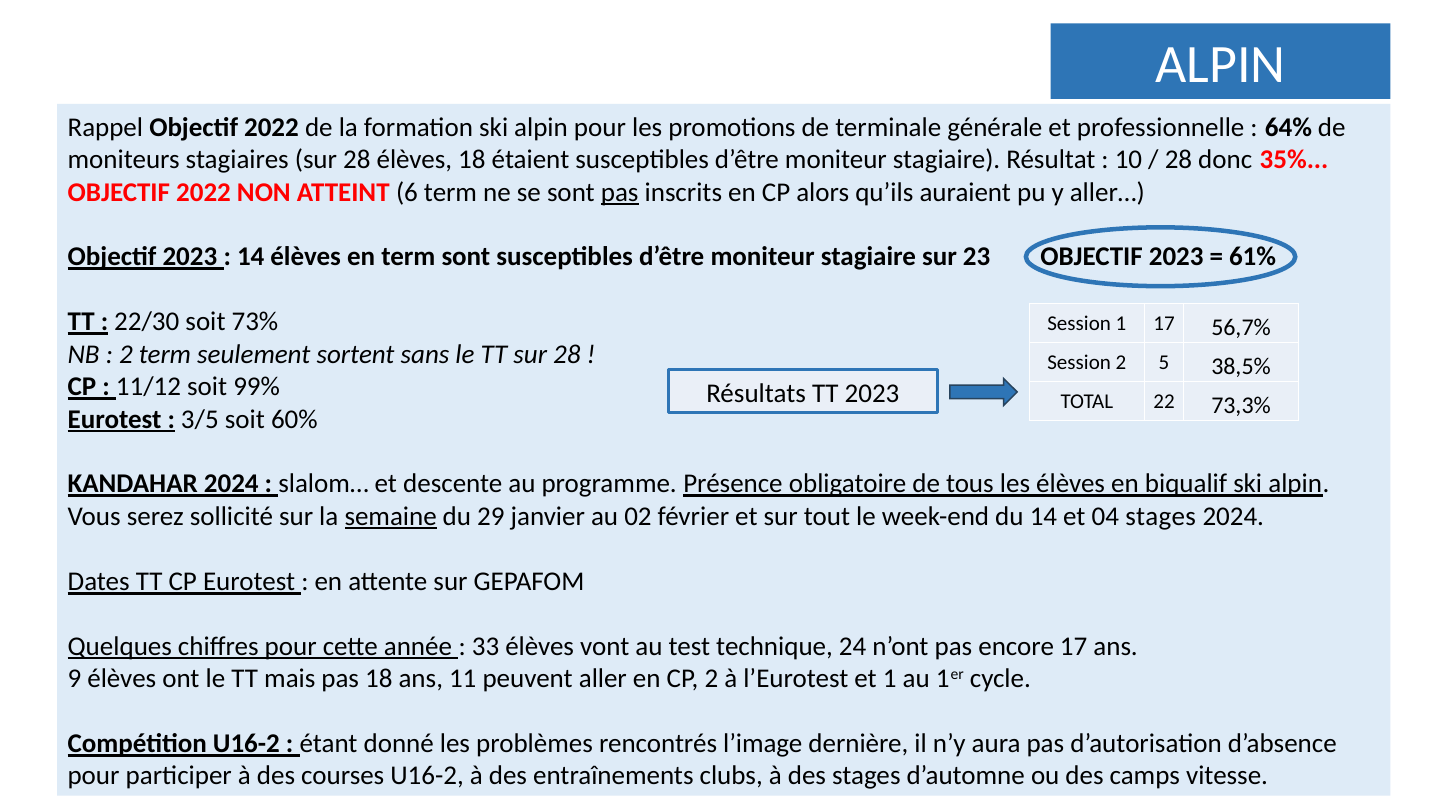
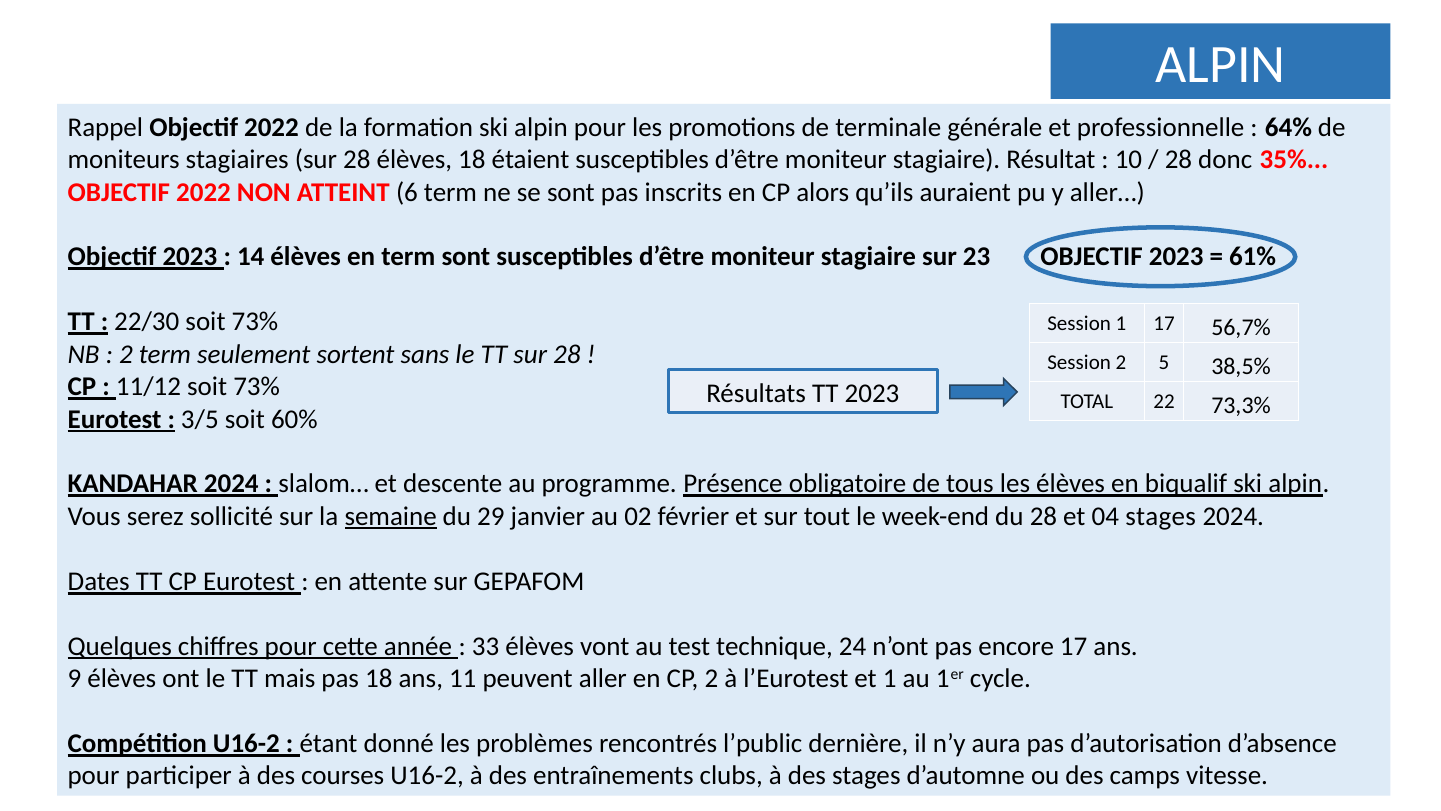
pas at (620, 192) underline: present -> none
11/12 soit 99%: 99% -> 73%
du 14: 14 -> 28
l’image: l’image -> l’public
